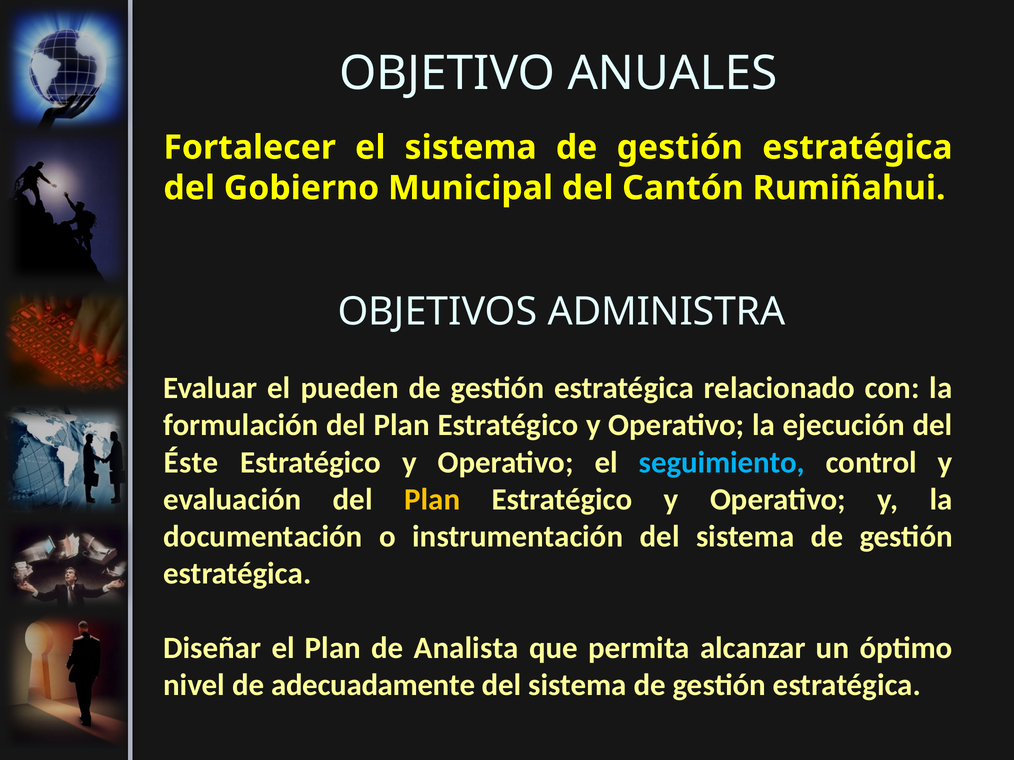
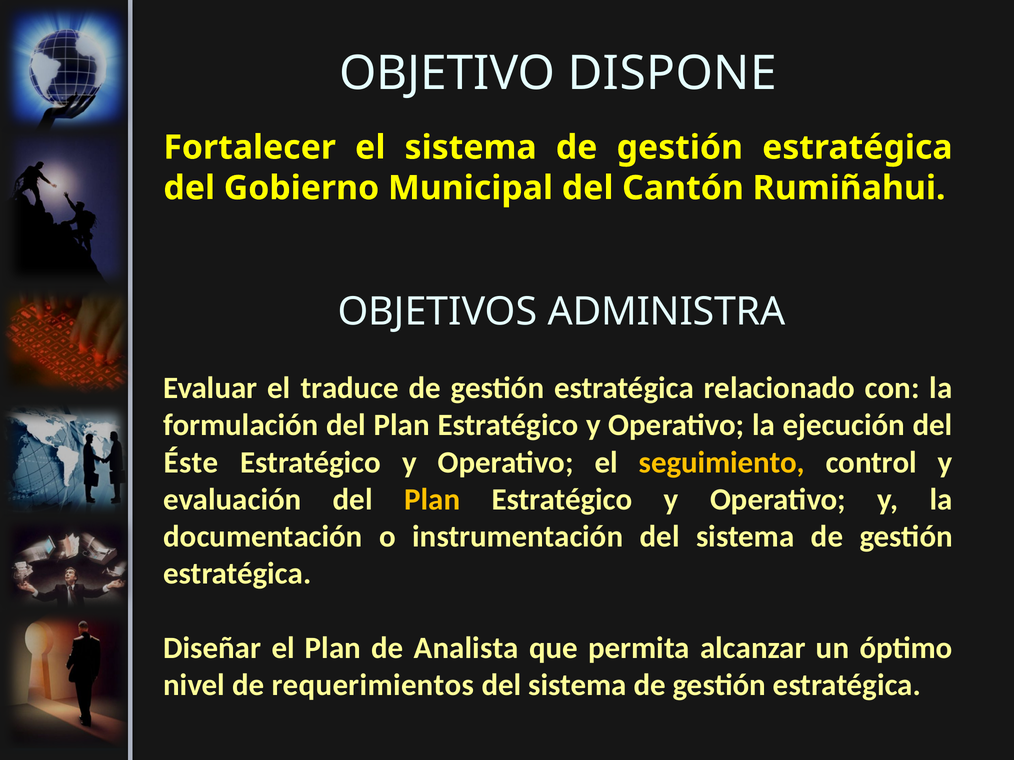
ANUALES: ANUALES -> DISPONE
pueden: pueden -> traduce
seguimiento colour: light blue -> yellow
adecuadamente: adecuadamente -> requerimientos
